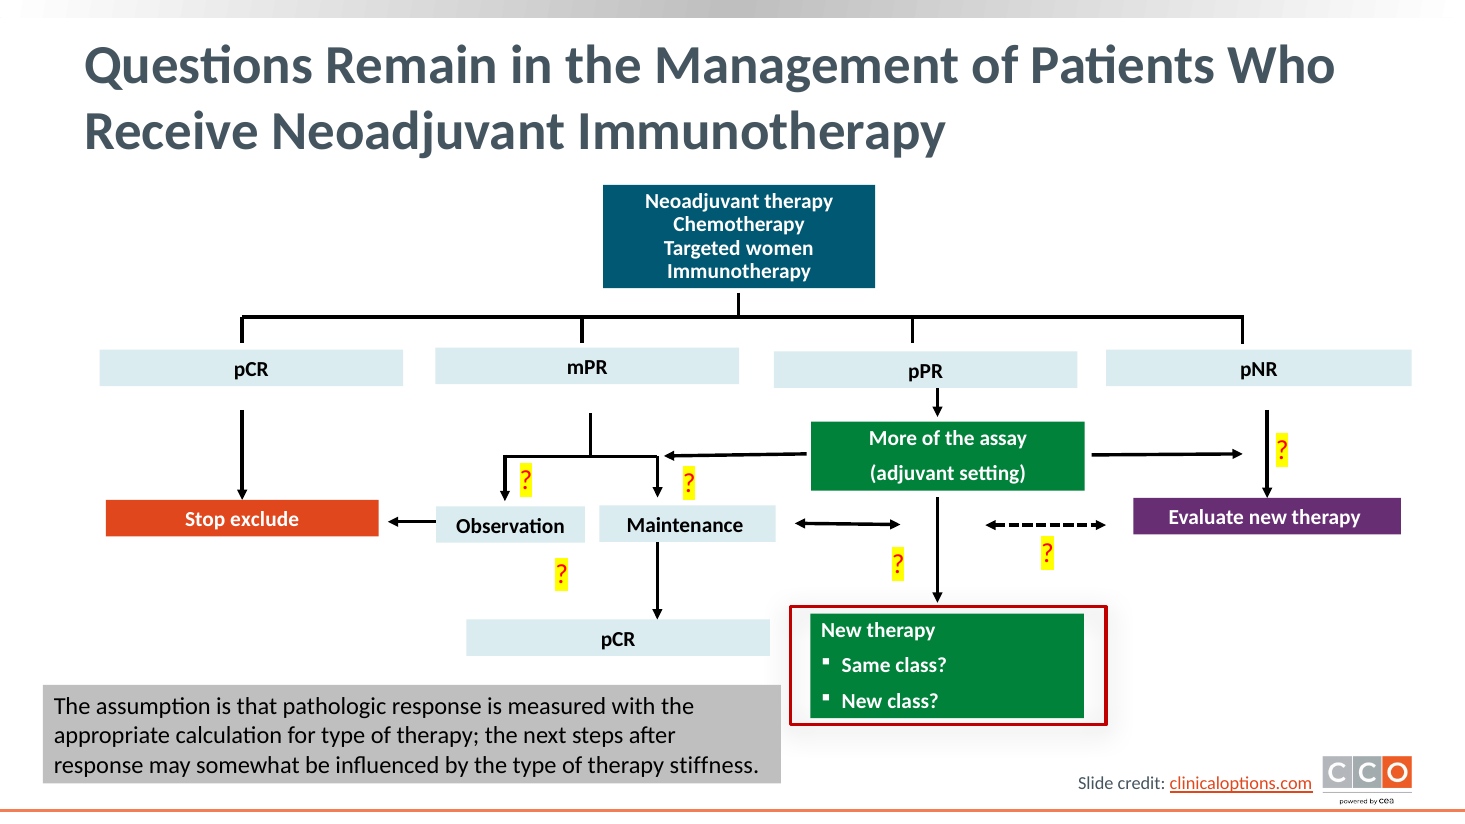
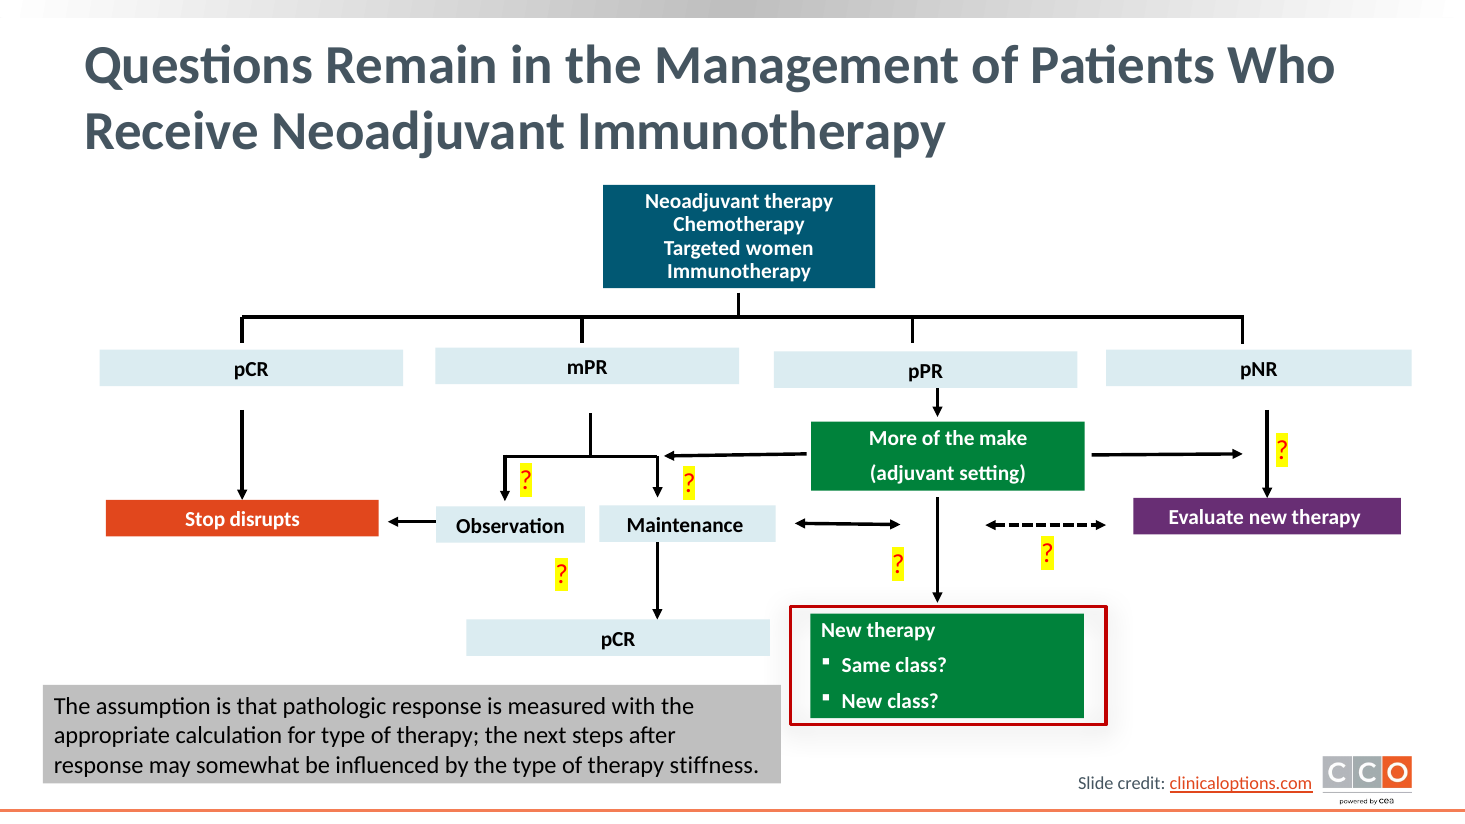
assay: assay -> make
exclude: exclude -> disrupts
